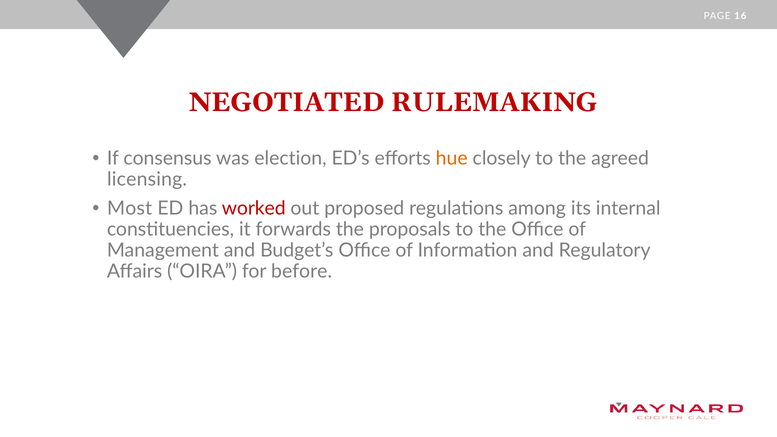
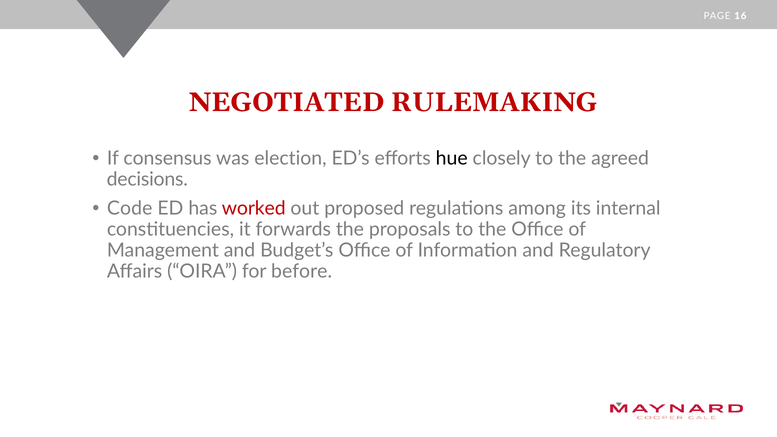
hue colour: orange -> black
licensing: licensing -> decisions
Most: Most -> Code
